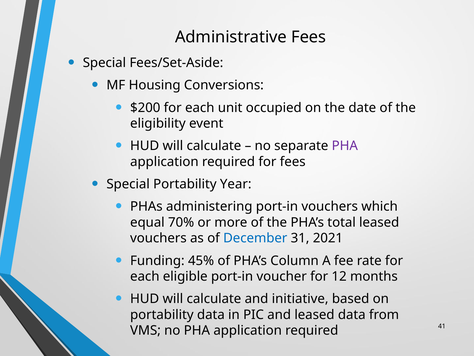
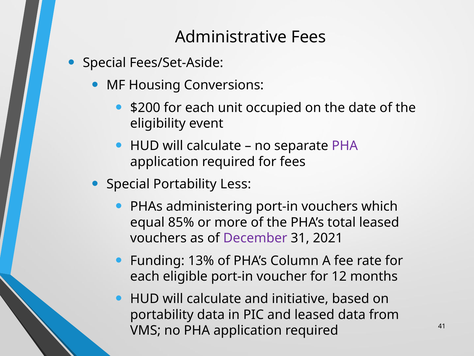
Year: Year -> Less
70%: 70% -> 85%
December colour: blue -> purple
45%: 45% -> 13%
